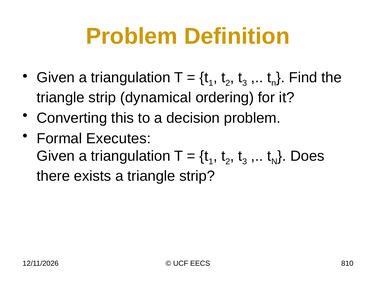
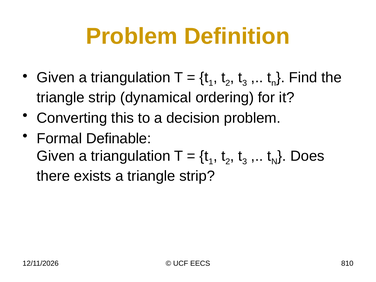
Executes: Executes -> Definable
